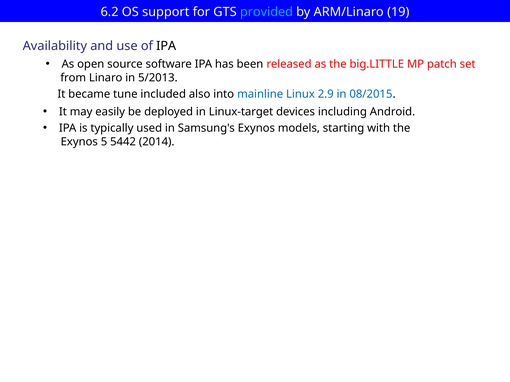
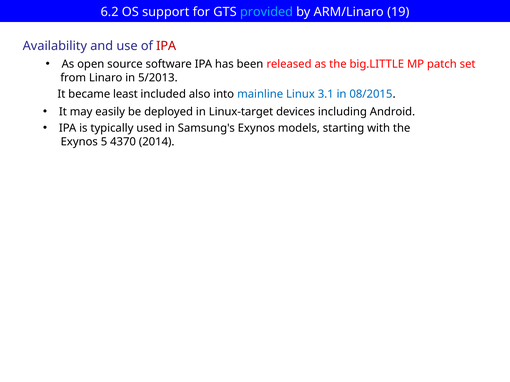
IPA at (166, 46) colour: black -> red
tune: tune -> least
2.9: 2.9 -> 3.1
5442: 5442 -> 4370
